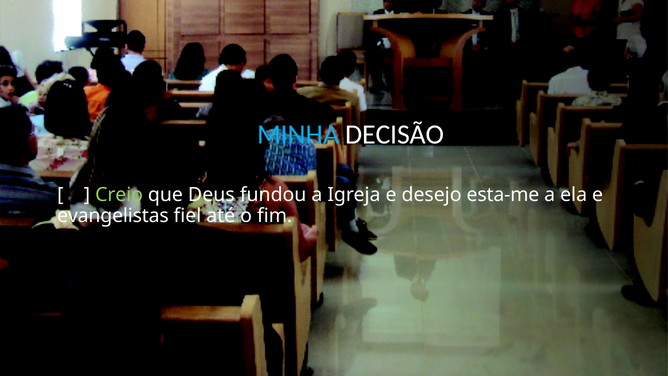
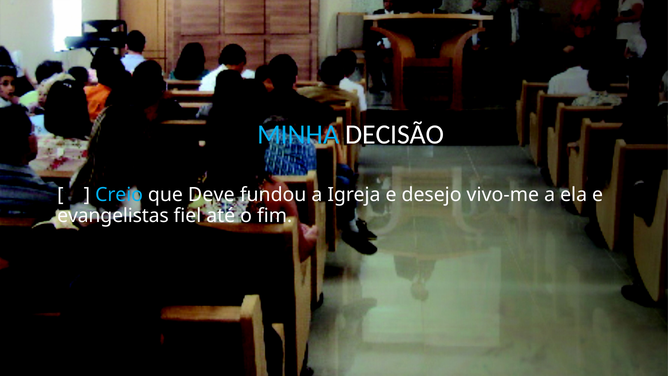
Creio colour: light green -> light blue
Deus: Deus -> Deve
esta-me: esta-me -> vivo-me
